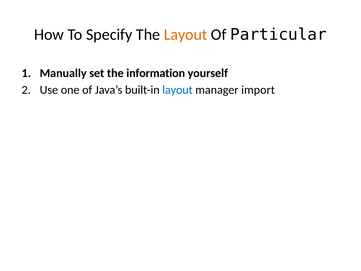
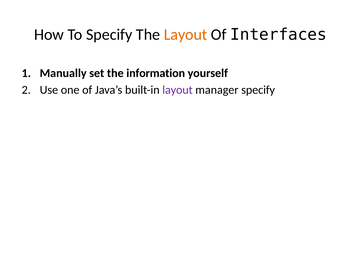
Particular: Particular -> Interfaces
layout at (177, 90) colour: blue -> purple
manager import: import -> specify
